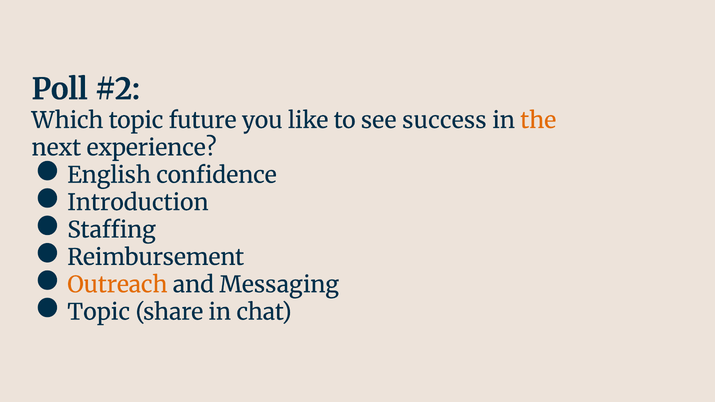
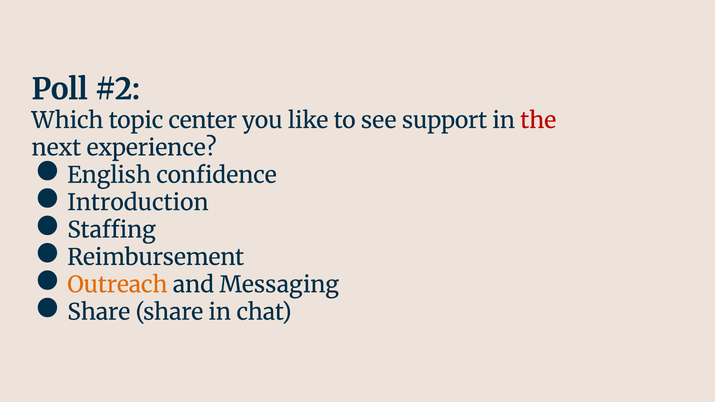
future: future -> center
success: success -> support
the colour: orange -> red
Topic at (99, 312): Topic -> Share
